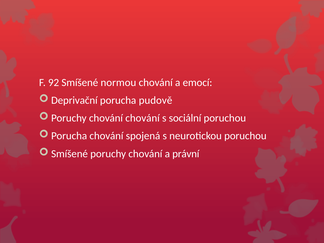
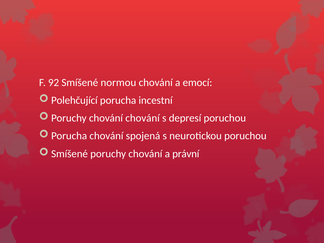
Deprivační: Deprivační -> Polehčující
pudově: pudově -> incestní
sociální: sociální -> depresí
